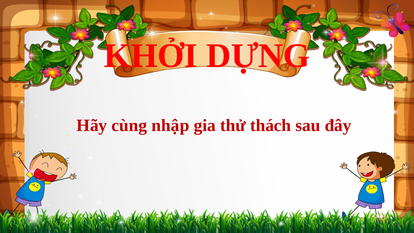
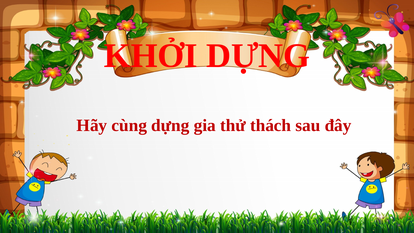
cùng nhập: nhập -> dựng
